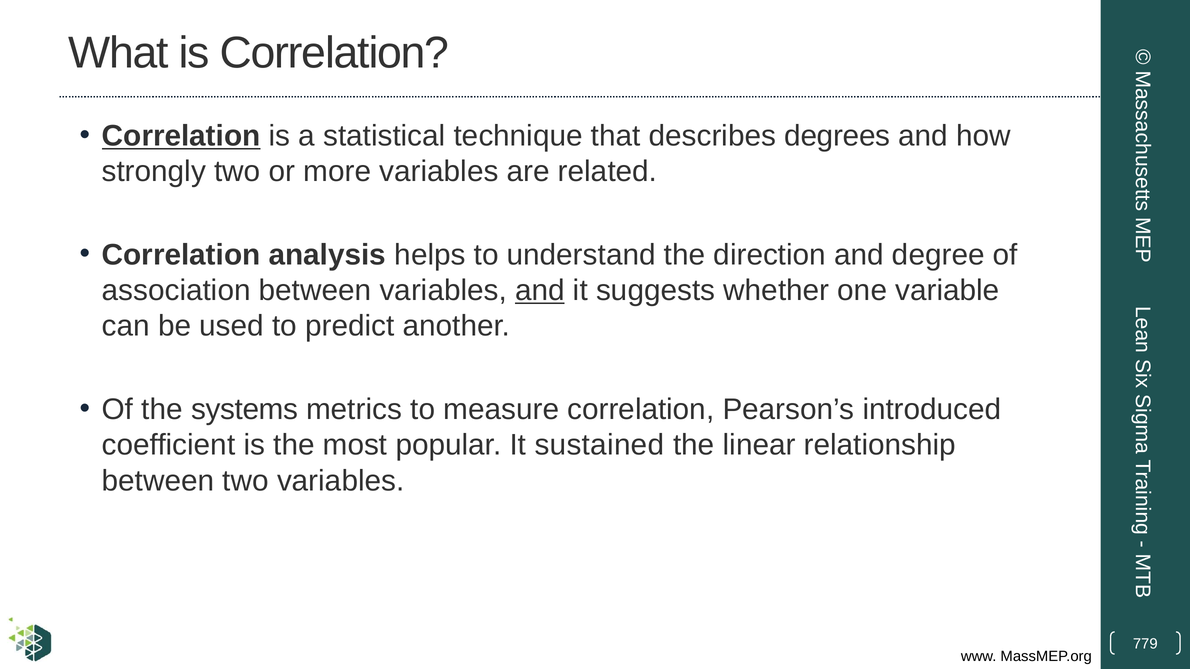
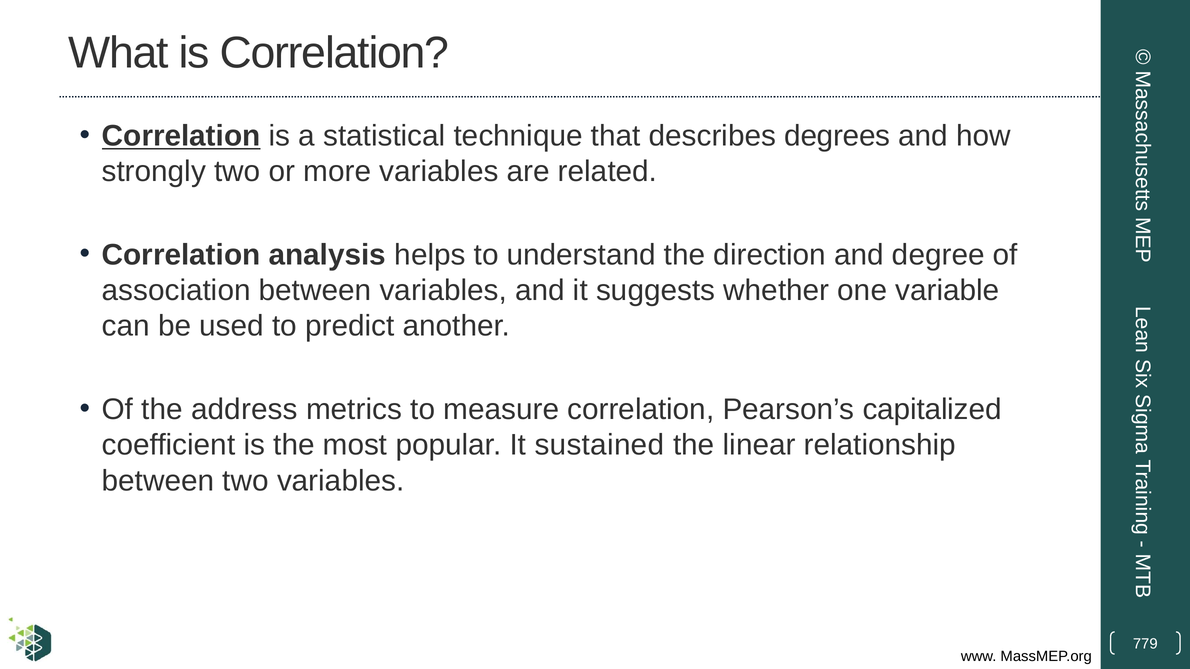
and at (540, 291) underline: present -> none
systems: systems -> address
introduced: introduced -> capitalized
